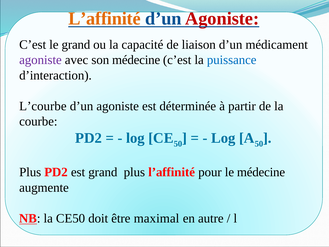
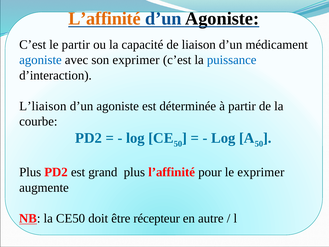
Agoniste at (222, 19) colour: red -> black
le grand: grand -> partir
agoniste at (40, 60) colour: purple -> blue
son médecine: médecine -> exprimer
L’courbe: L’courbe -> L’liaison
le médecine: médecine -> exprimer
maximal: maximal -> récepteur
